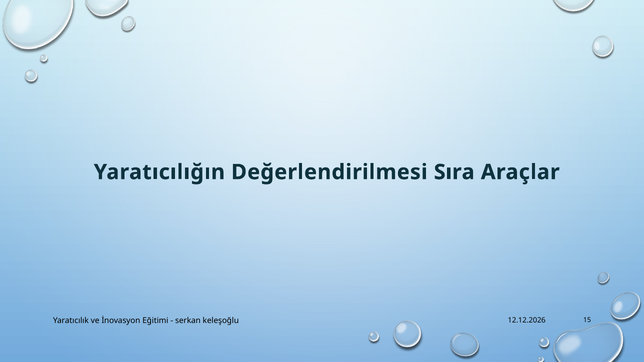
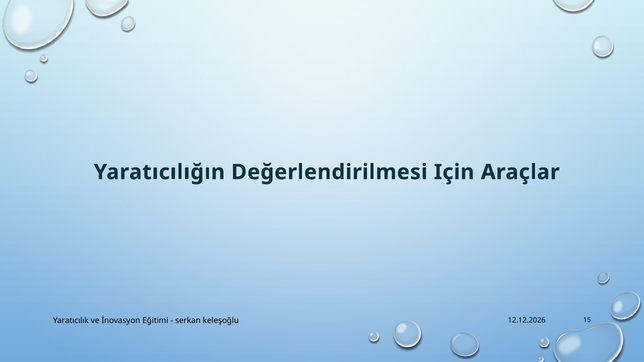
Sıra: Sıra -> Için
